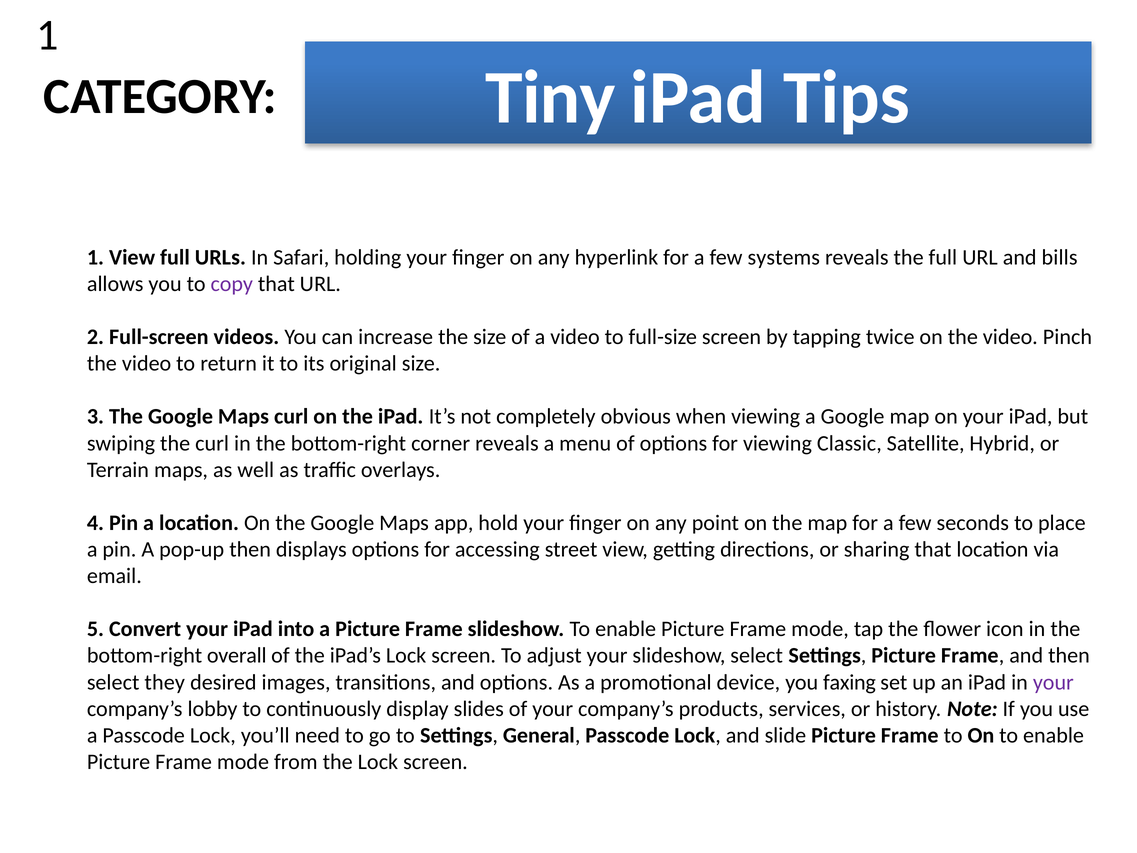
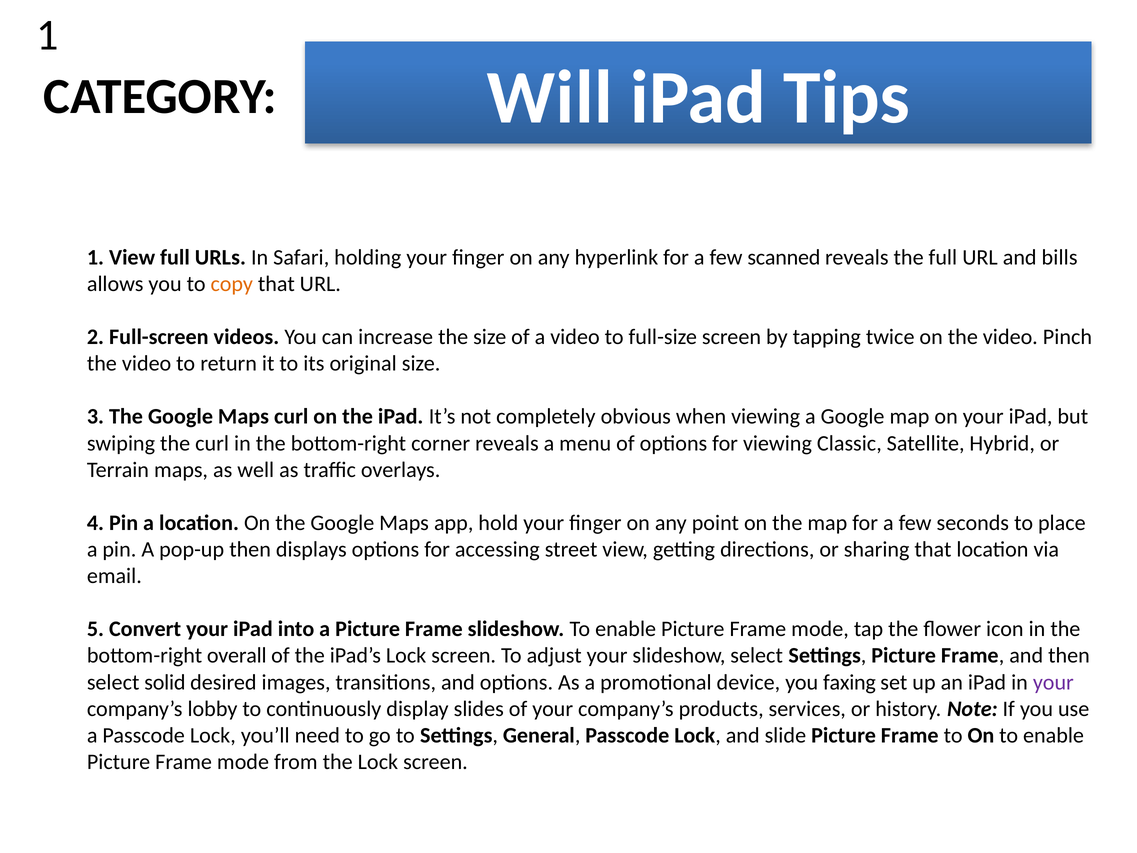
Tiny: Tiny -> Will
systems: systems -> scanned
copy colour: purple -> orange
they: they -> solid
